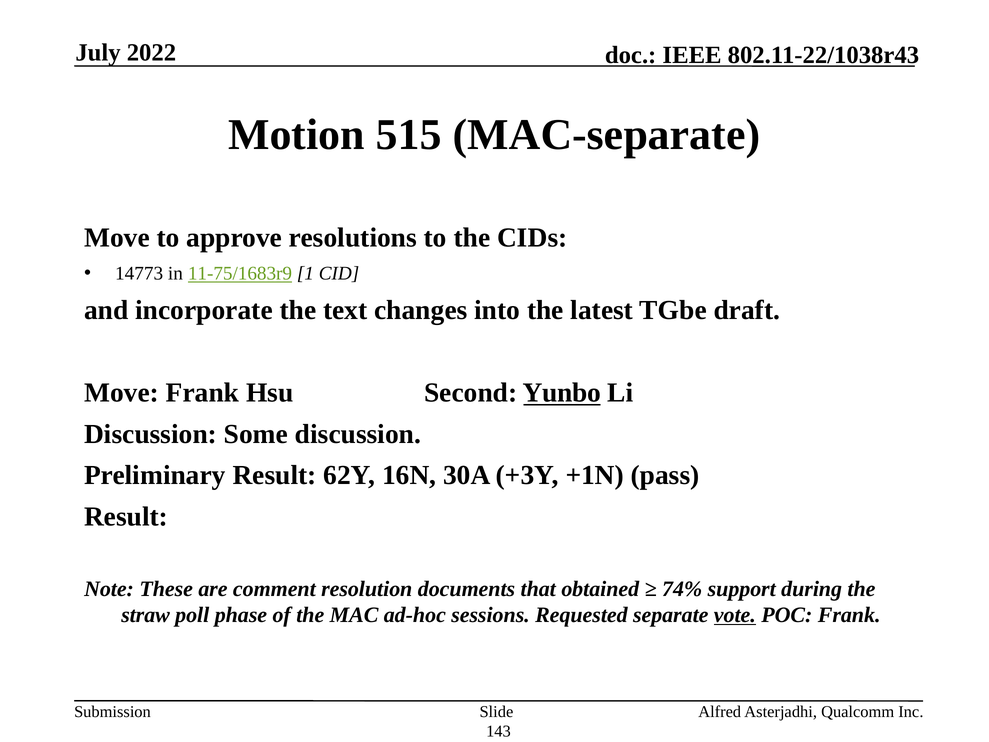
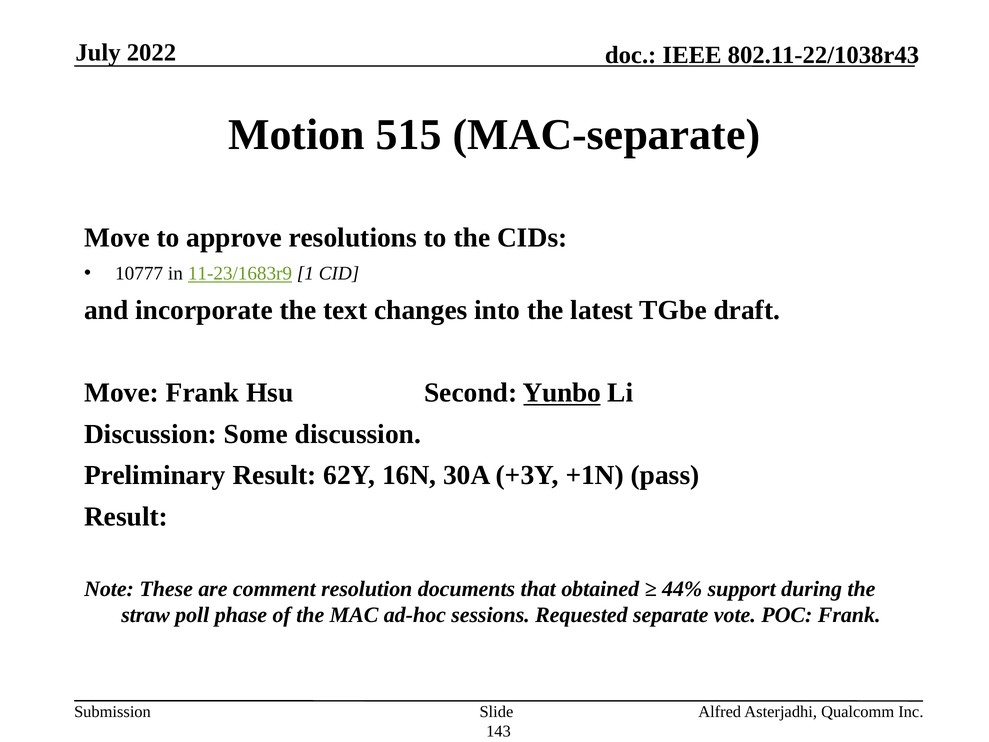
14773: 14773 -> 10777
11-75/1683r9: 11-75/1683r9 -> 11-23/1683r9
74%: 74% -> 44%
vote underline: present -> none
